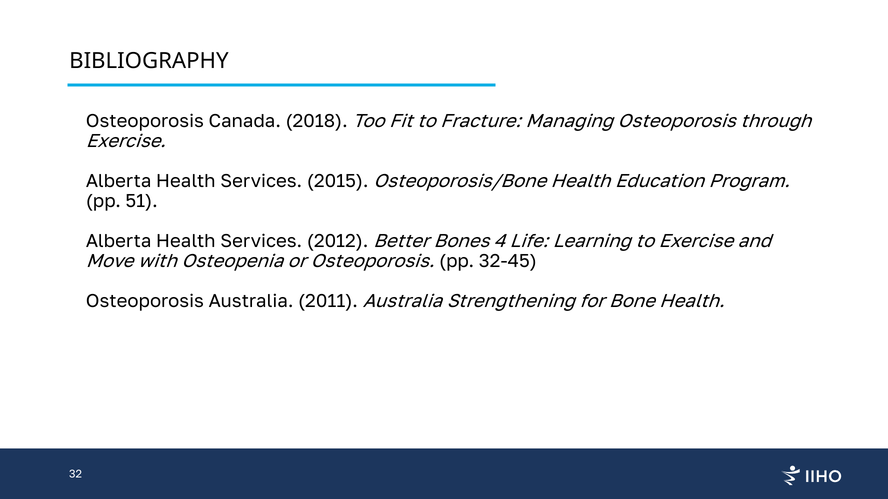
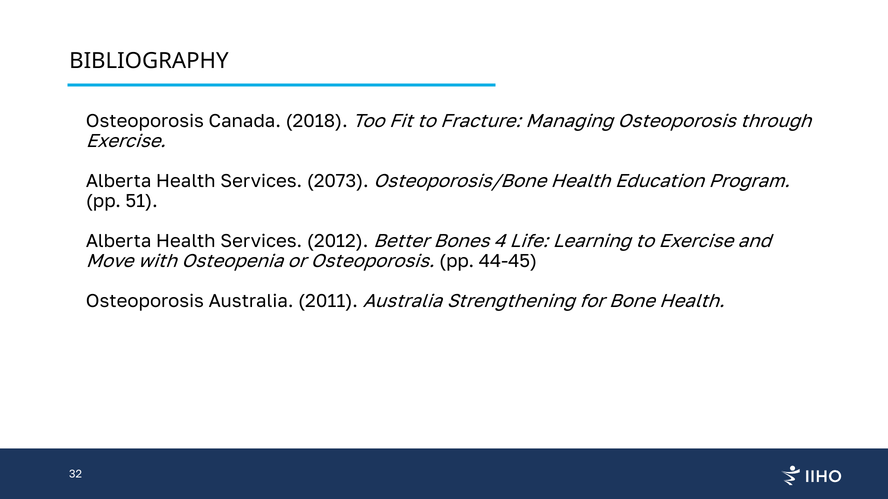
2015: 2015 -> 2073
32-45: 32-45 -> 44-45
